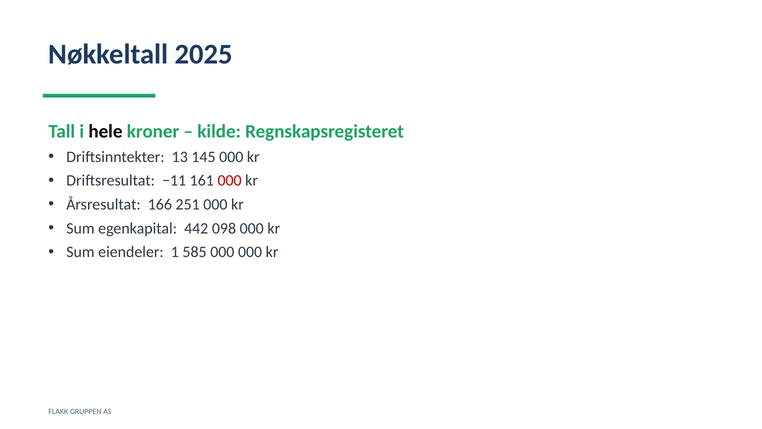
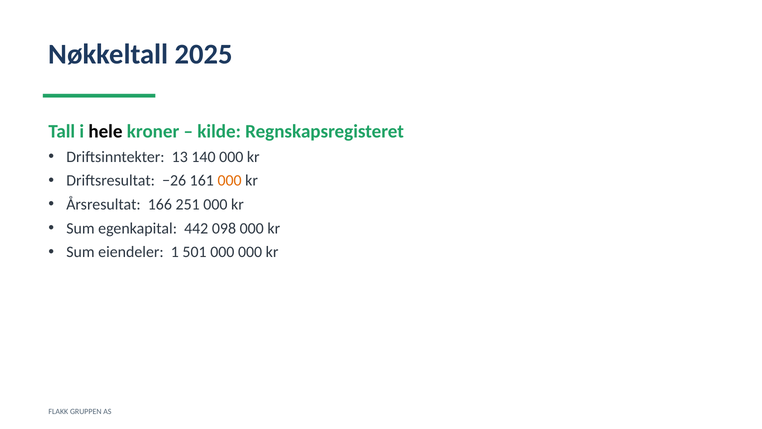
145: 145 -> 140
−11: −11 -> −26
000 at (230, 181) colour: red -> orange
585: 585 -> 501
